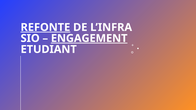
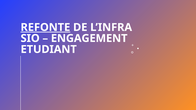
ENGAGEMENT underline: present -> none
